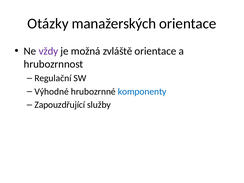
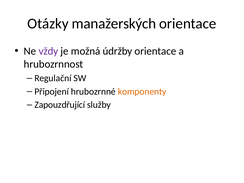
zvláště: zvláště -> údržby
Výhodné: Výhodné -> Připojení
komponenty colour: blue -> orange
